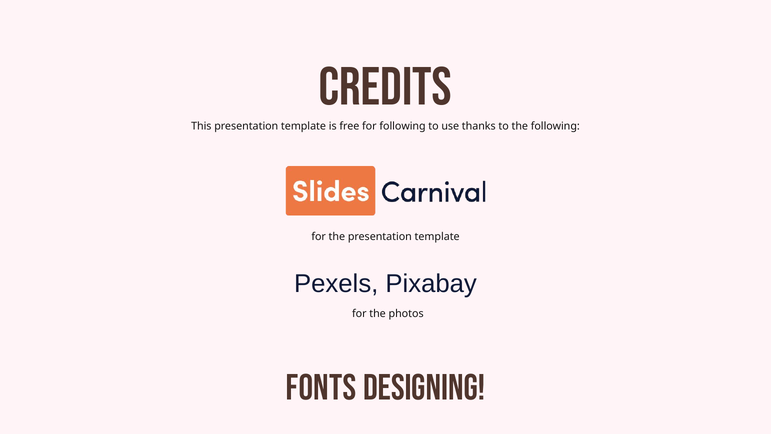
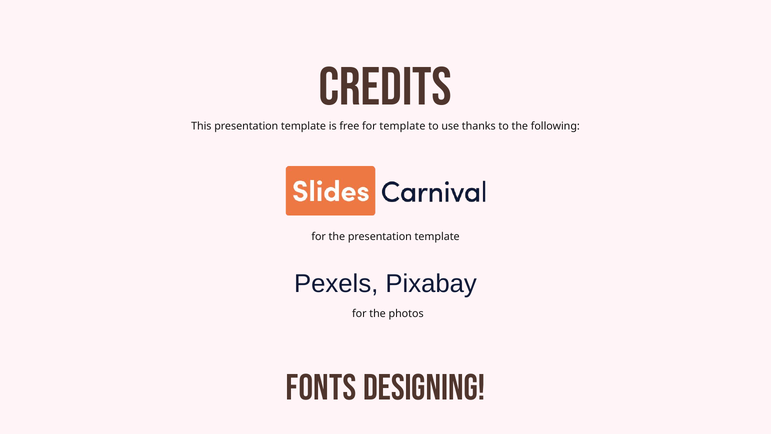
for following: following -> template
